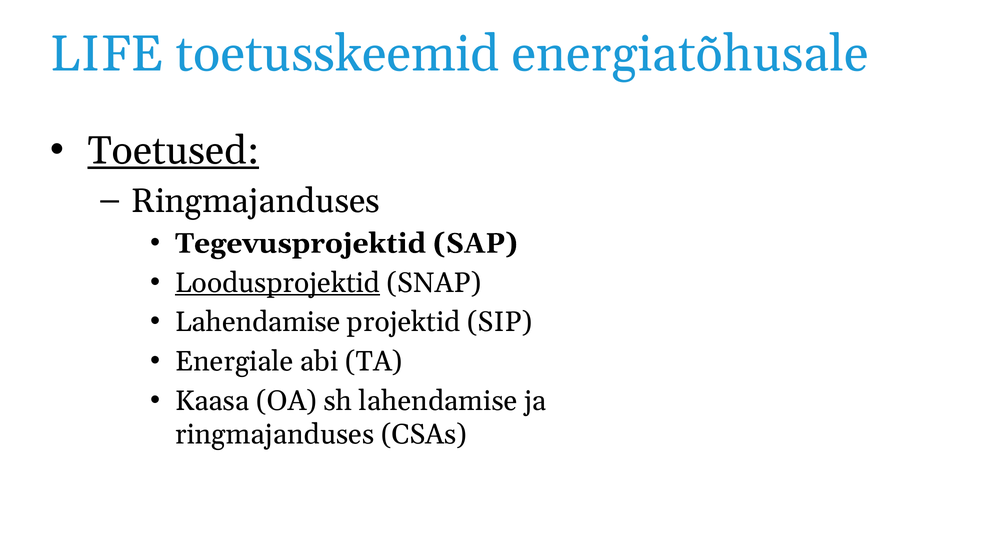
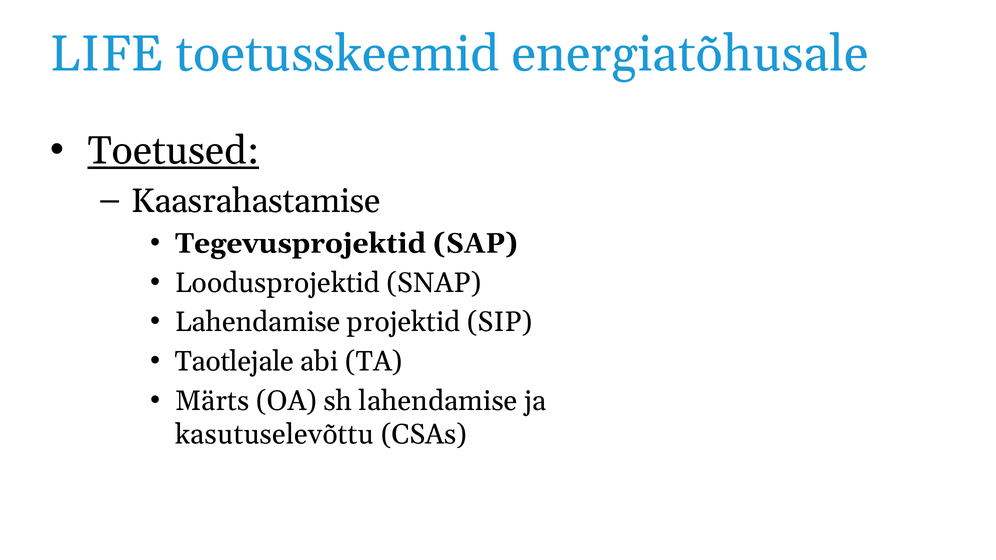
Ringmajanduses at (256, 201): Ringmajanduses -> Kaasrahastamise
Loodusprojektid underline: present -> none
Energiale: Energiale -> Taotlejale
Kaasa: Kaasa -> Märts
ringmajanduses at (275, 435): ringmajanduses -> kasutuselevõttu
